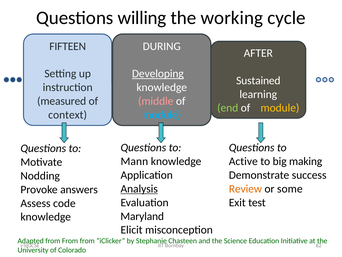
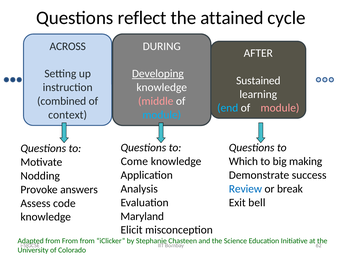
willing: willing -> reflect
working: working -> attained
FIFTEEN: FIFTEEN -> ACROSS
measured: measured -> combined
end colour: light green -> light blue
module at (280, 108) colour: yellow -> pink
Mann: Mann -> Come
Active: Active -> Which
Analysis underline: present -> none
Review colour: orange -> blue
some: some -> break
test: test -> bell
